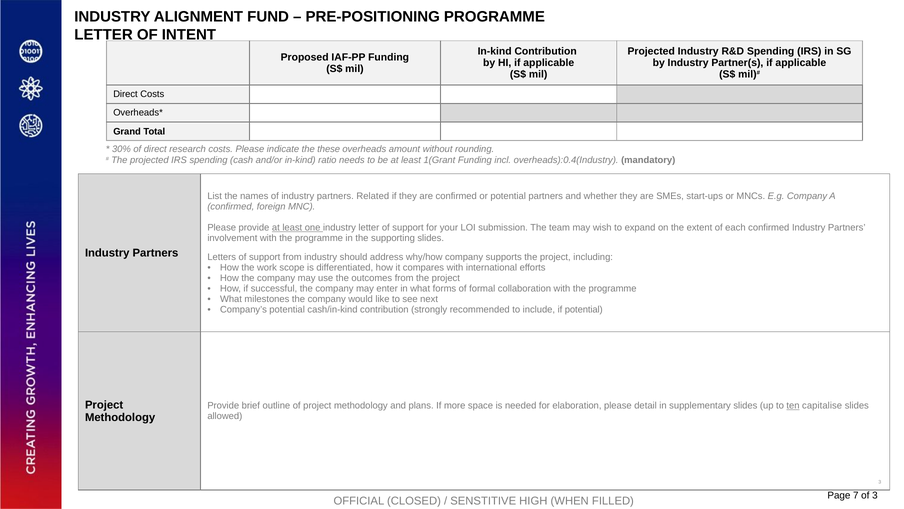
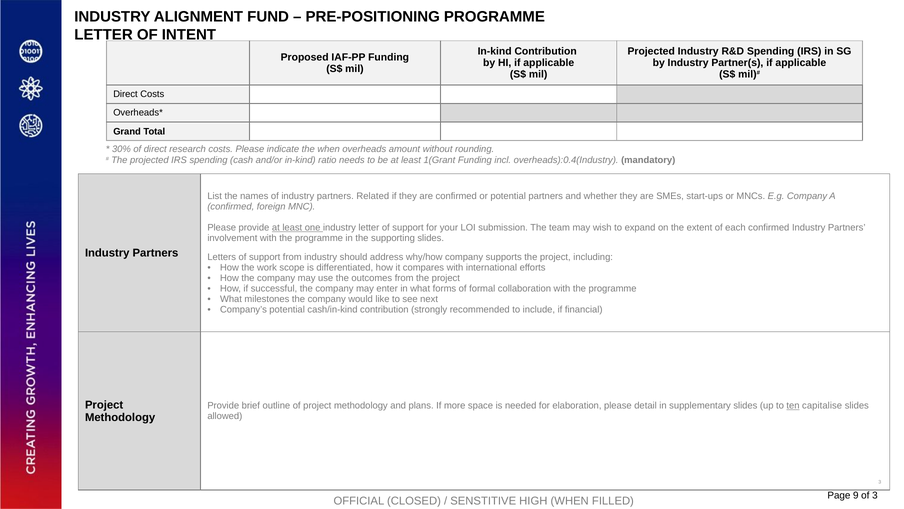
the these: these -> when
if potential: potential -> financial
7: 7 -> 9
